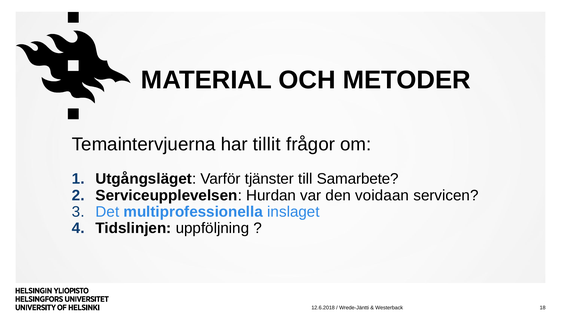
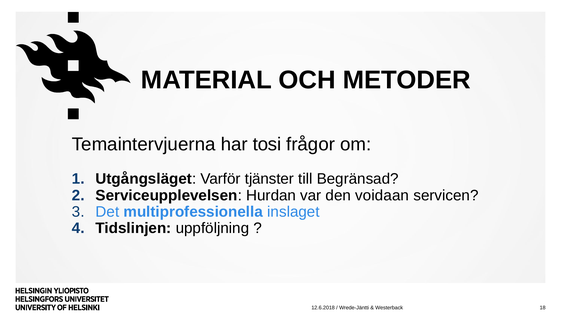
tillit: tillit -> tosi
Samarbete: Samarbete -> Begränsad
